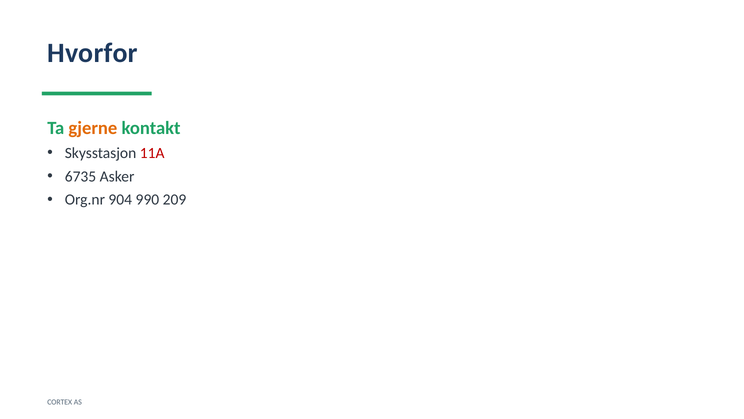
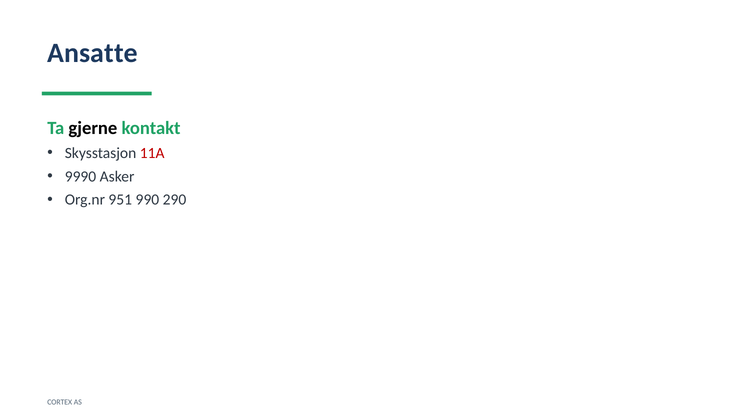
Hvorfor: Hvorfor -> Ansatte
gjerne colour: orange -> black
6735: 6735 -> 9990
904: 904 -> 951
209: 209 -> 290
